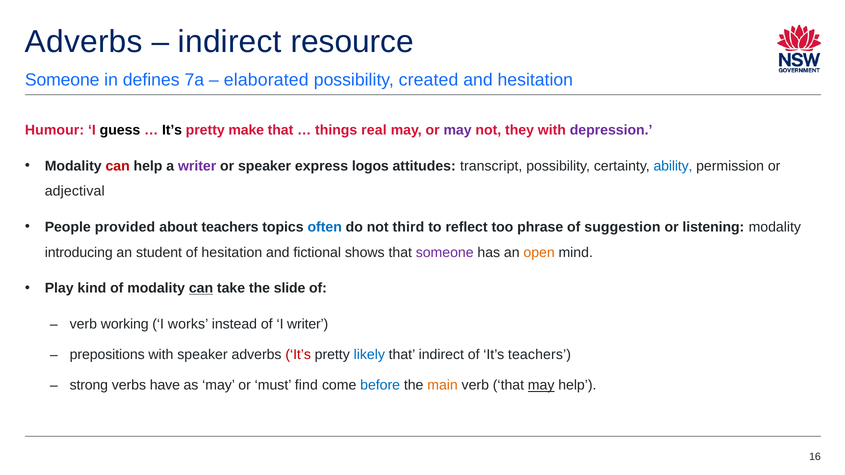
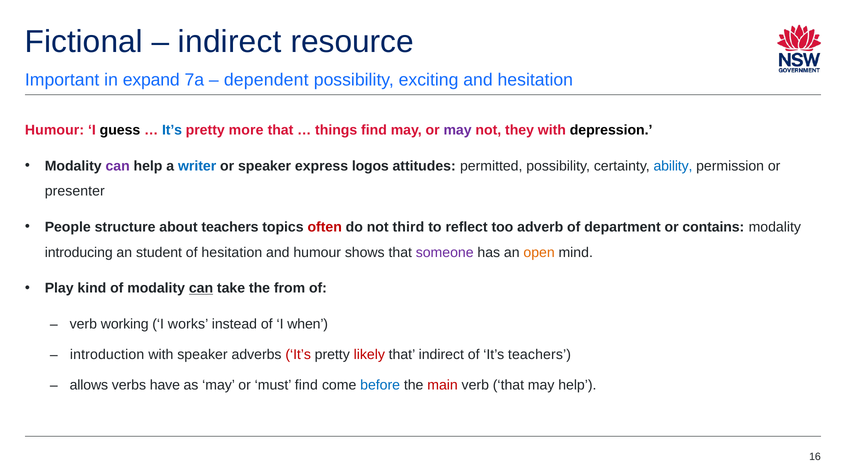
Adverbs at (84, 42): Adverbs -> Fictional
Someone at (62, 80): Someone -> Important
defines: defines -> expand
elaborated: elaborated -> dependent
created: created -> exciting
It’s at (172, 130) colour: black -> blue
make: make -> more
things real: real -> find
depression colour: purple -> black
can at (118, 166) colour: red -> purple
writer at (197, 166) colour: purple -> blue
transcript: transcript -> permitted
adjectival: adjectival -> presenter
provided: provided -> structure
often colour: blue -> red
phrase: phrase -> adverb
suggestion: suggestion -> department
listening: listening -> contains
and fictional: fictional -> humour
slide: slide -> from
I writer: writer -> when
prepositions: prepositions -> introduction
likely colour: blue -> red
strong: strong -> allows
main colour: orange -> red
may at (541, 386) underline: present -> none
